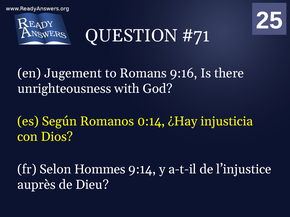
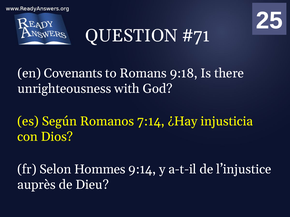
Jugement: Jugement -> Covenants
9:16: 9:16 -> 9:18
0:14: 0:14 -> 7:14
